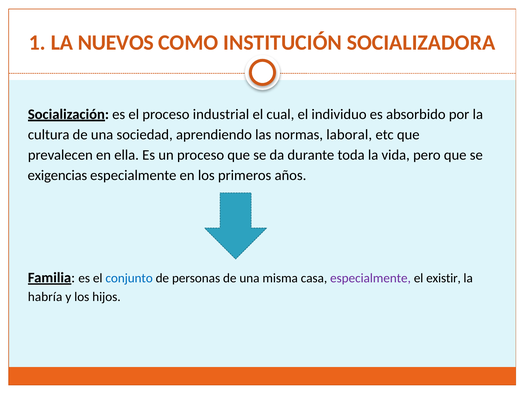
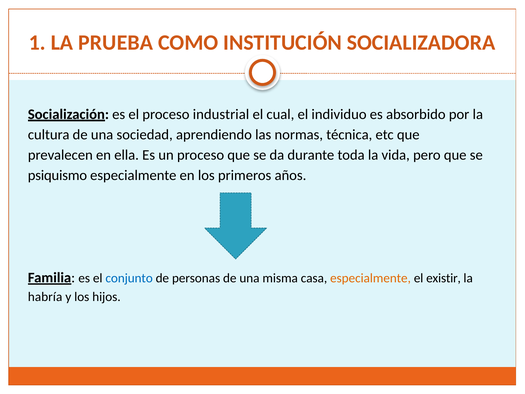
NUEVOS: NUEVOS -> PRUEBA
laboral: laboral -> técnica
exigencias: exigencias -> psiquismo
especialmente at (370, 278) colour: purple -> orange
